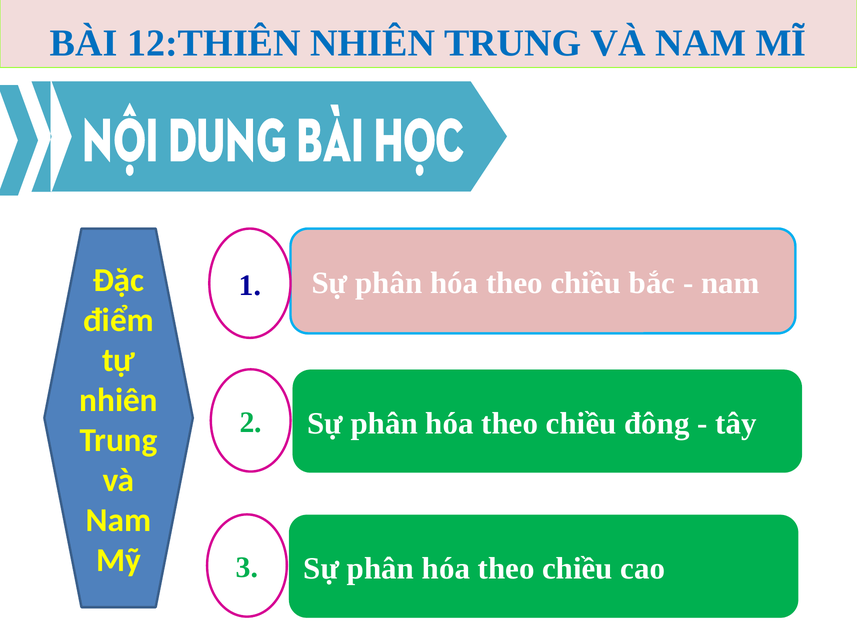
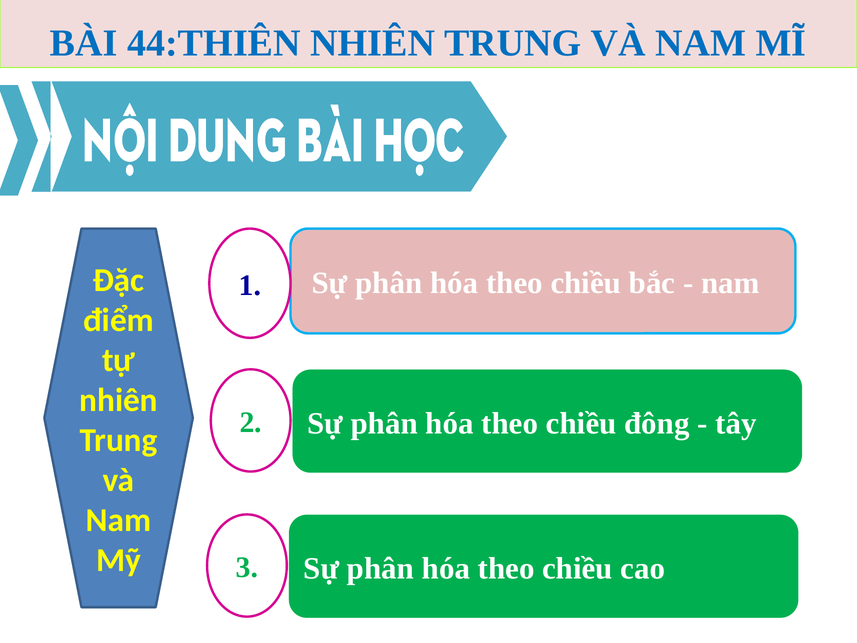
12:THIÊN: 12:THIÊN -> 44:THIÊN
